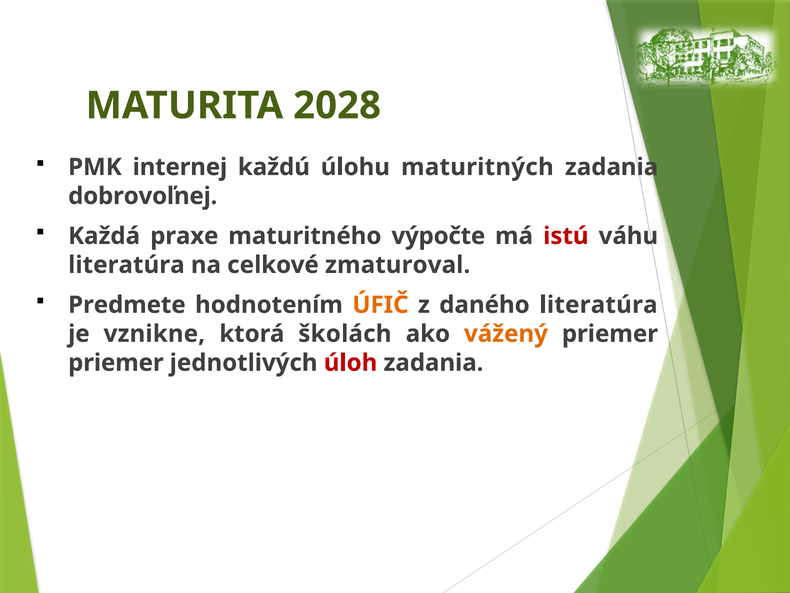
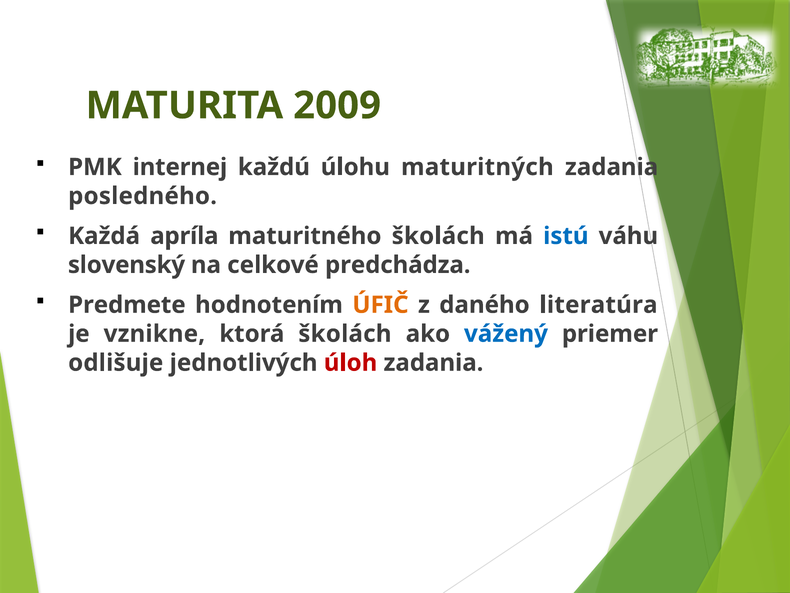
2028: 2028 -> 2009
dobrovoľnej: dobrovoľnej -> posledného
praxe: praxe -> apríla
maturitného výpočte: výpočte -> školách
istú colour: red -> blue
literatúra at (126, 265): literatúra -> slovenský
zmaturoval: zmaturoval -> predchádza
vážený colour: orange -> blue
priemer at (116, 362): priemer -> odlišuje
